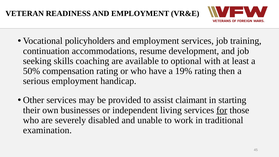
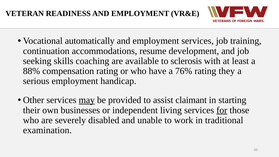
policyholders: policyholders -> automatically
optional: optional -> sclerosis
50%: 50% -> 88%
19%: 19% -> 76%
then: then -> they
may underline: none -> present
